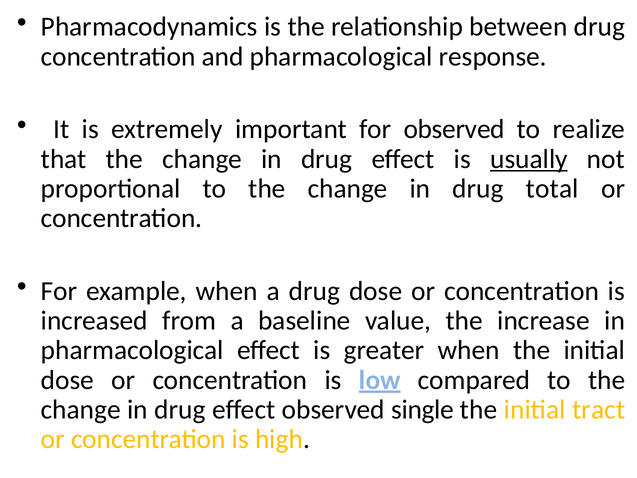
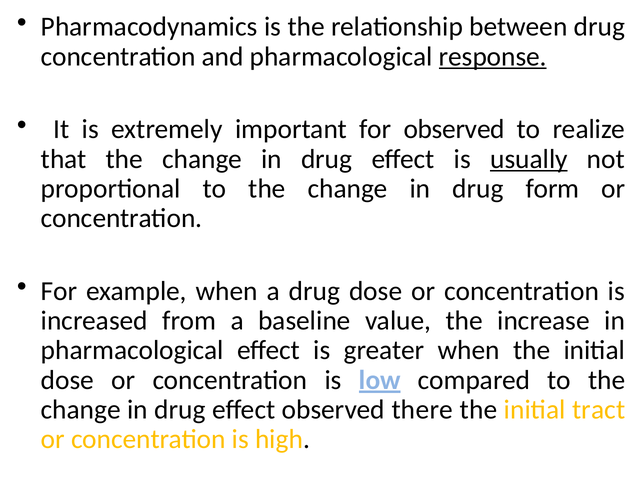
response underline: none -> present
total: total -> form
single: single -> there
